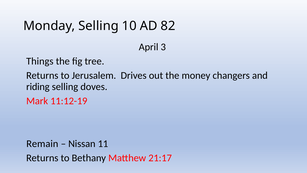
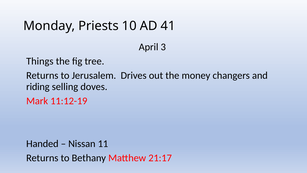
Monday Selling: Selling -> Priests
82: 82 -> 41
Remain: Remain -> Handed
